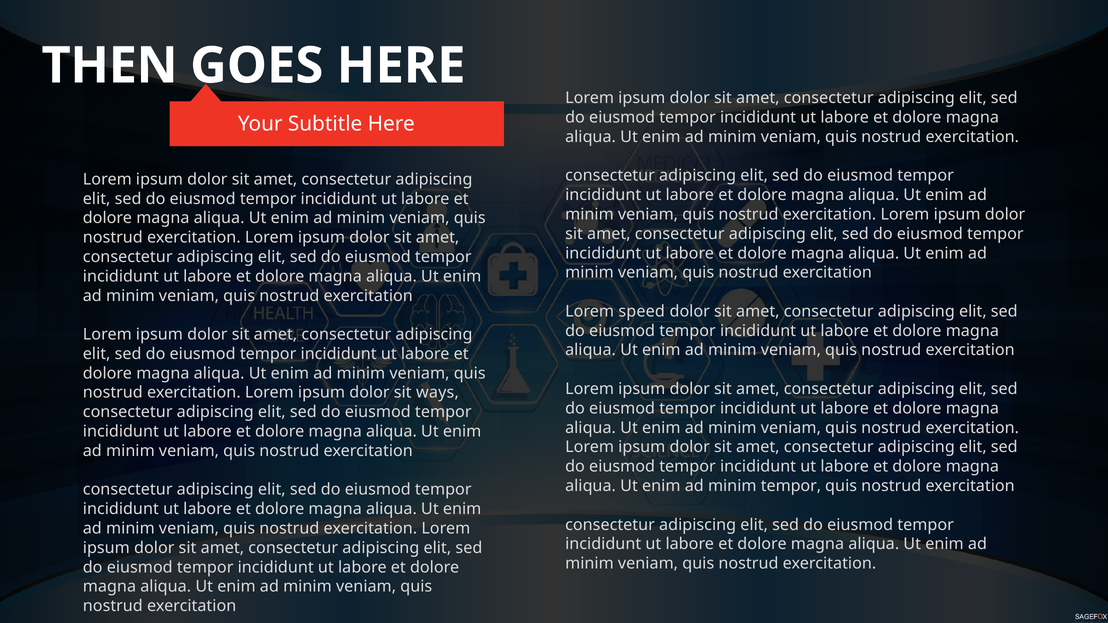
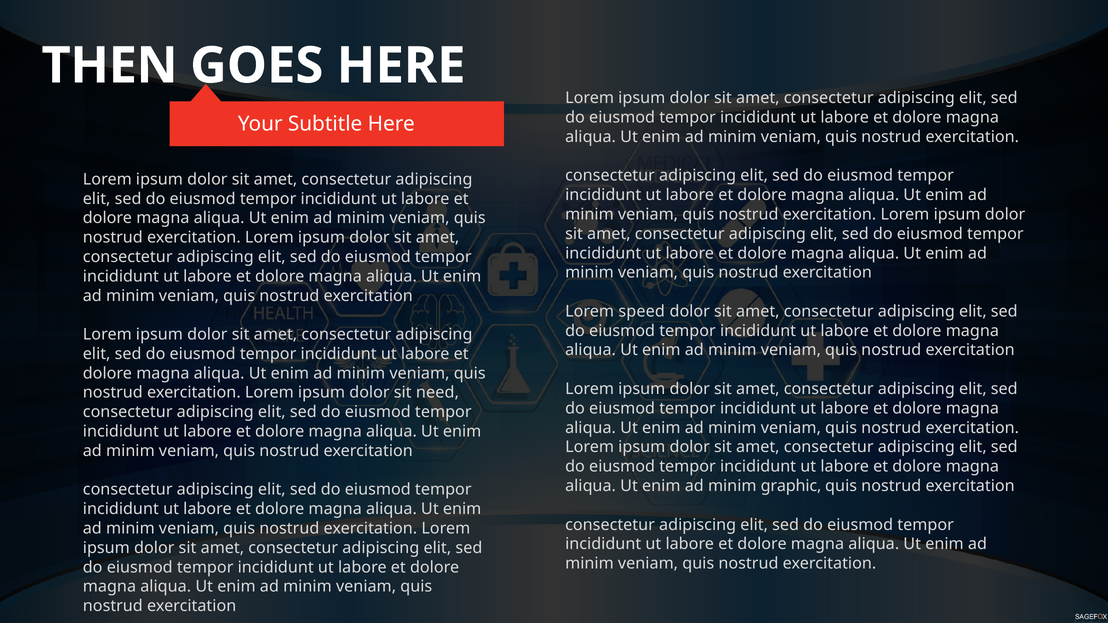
ways: ways -> need
minim tempor: tempor -> graphic
